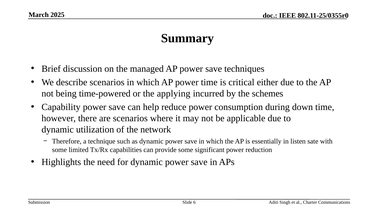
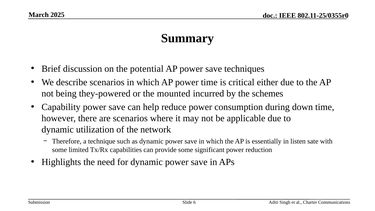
managed: managed -> potential
time-powered: time-powered -> they-powered
applying: applying -> mounted
